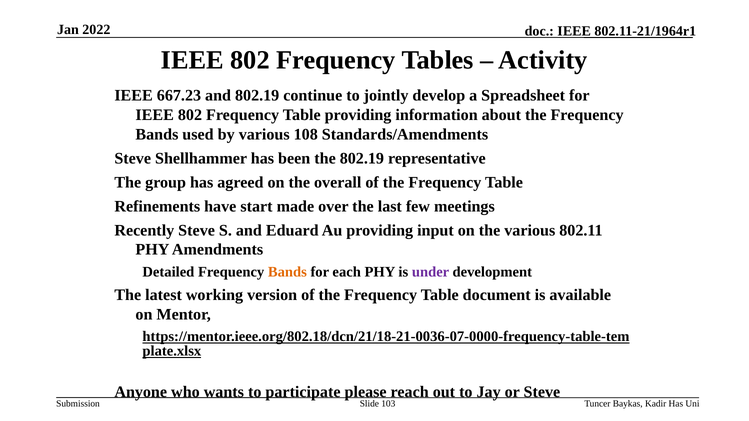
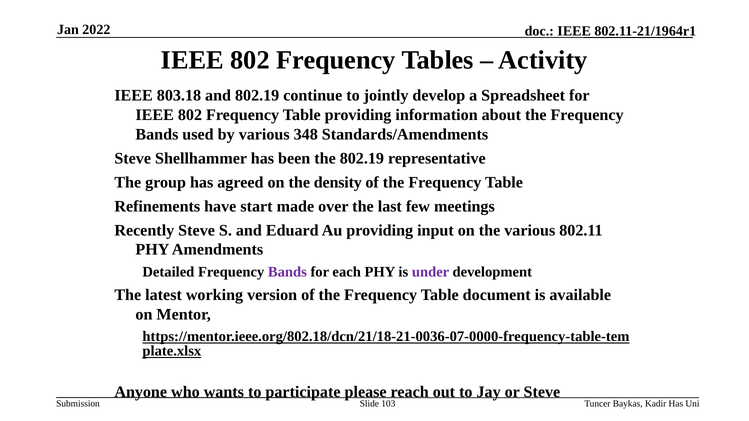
667.23: 667.23 -> 803.18
108: 108 -> 348
overall: overall -> density
Bands at (287, 272) colour: orange -> purple
